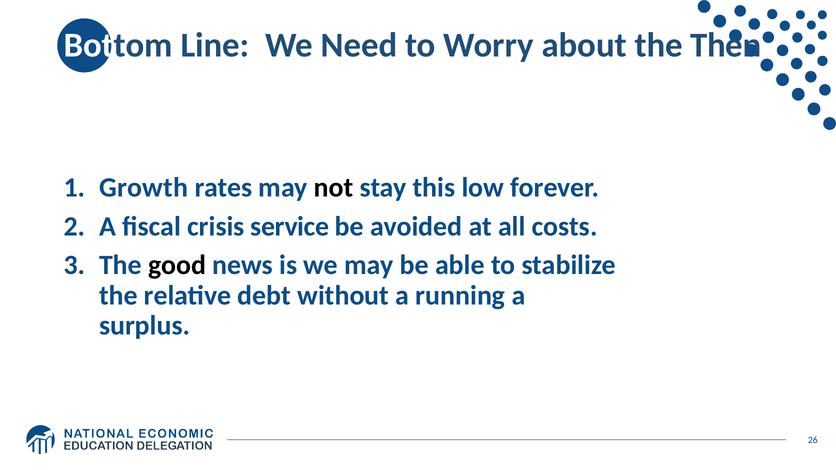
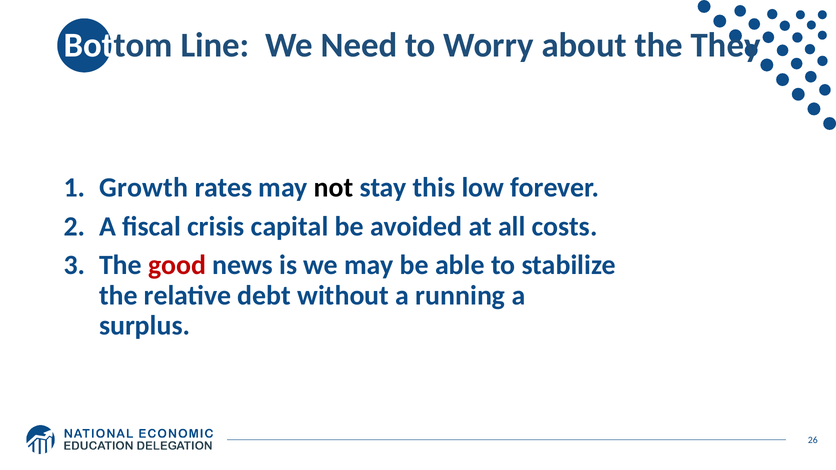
Then: Then -> They
service: service -> capital
good colour: black -> red
